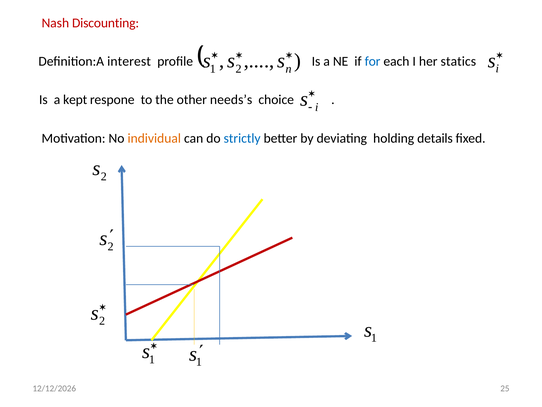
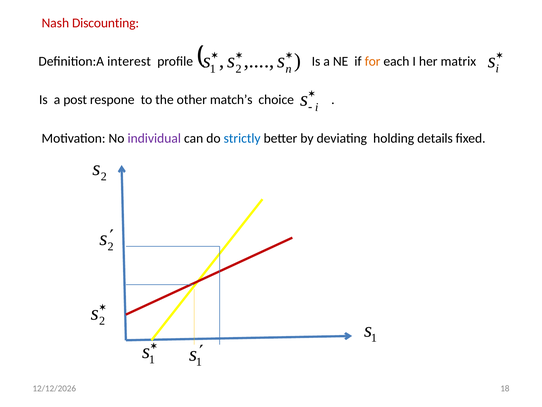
for colour: blue -> orange
statics: statics -> matrix
kept: kept -> post
needs’s: needs’s -> match’s
individual colour: orange -> purple
25: 25 -> 18
